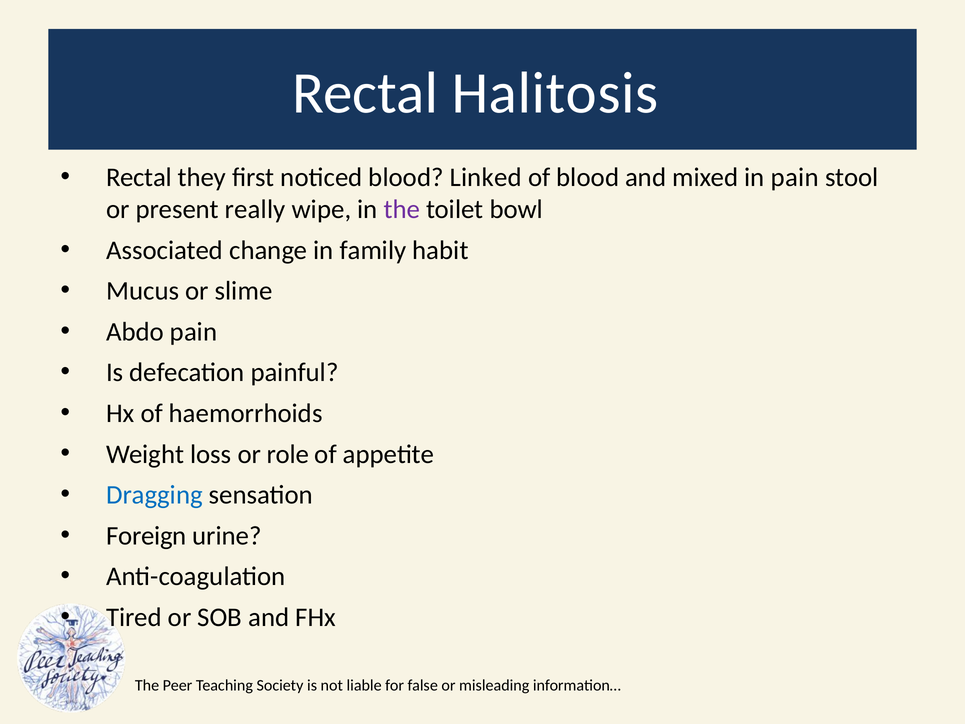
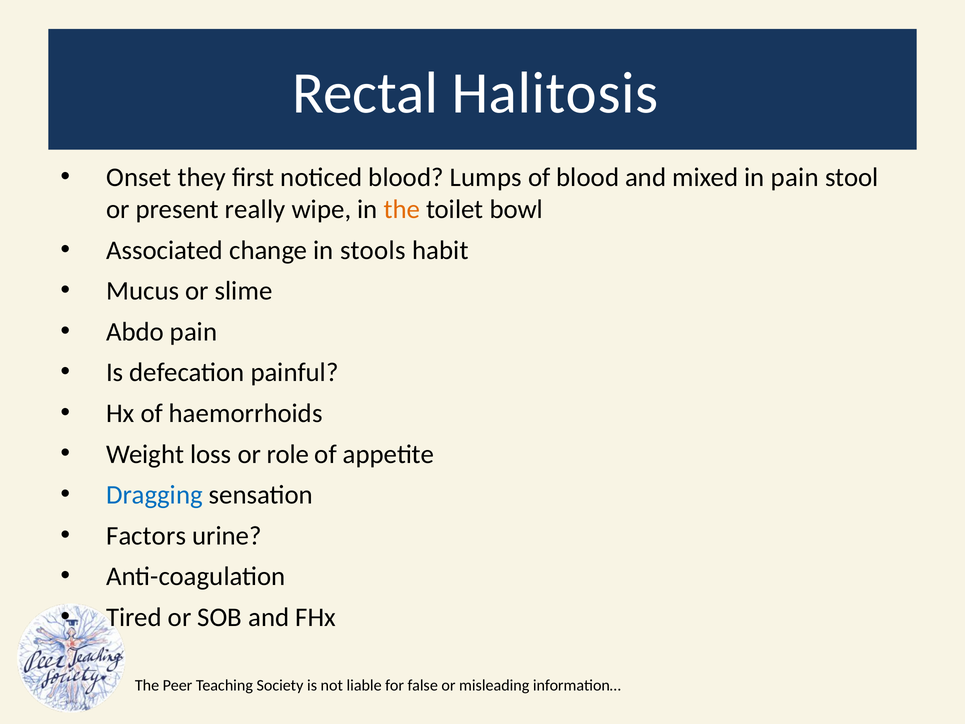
Rectal at (139, 177): Rectal -> Onset
Linked: Linked -> Lumps
the at (402, 209) colour: purple -> orange
family: family -> stools
Foreign: Foreign -> Factors
